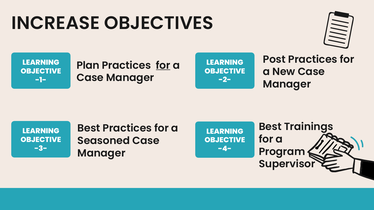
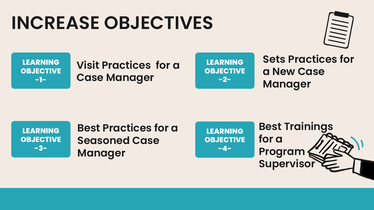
Post: Post -> Sets
Plan: Plan -> Visit
for at (163, 65) underline: present -> none
